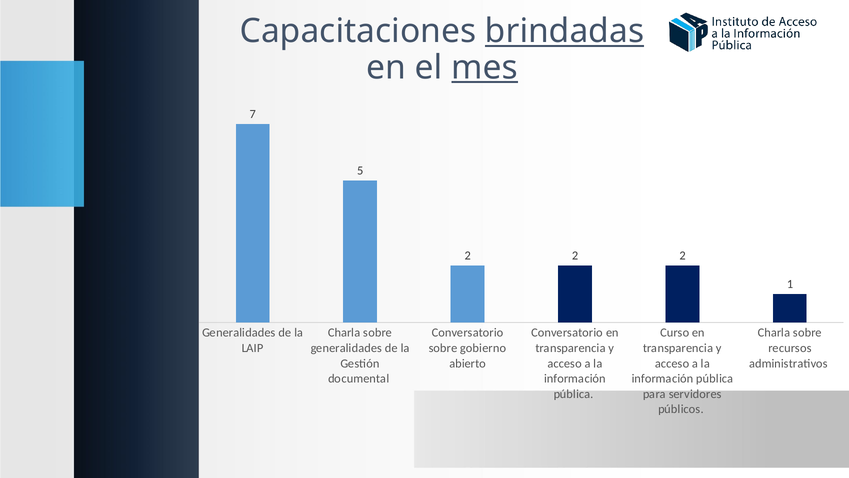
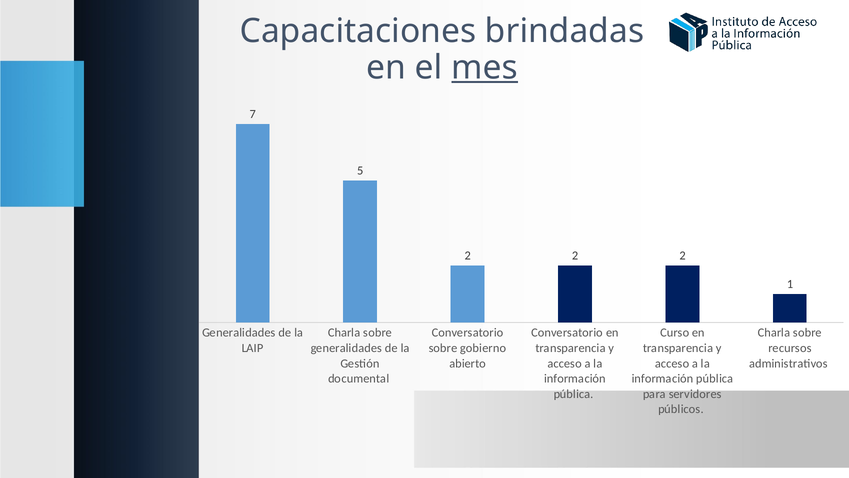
brindadas underline: present -> none
